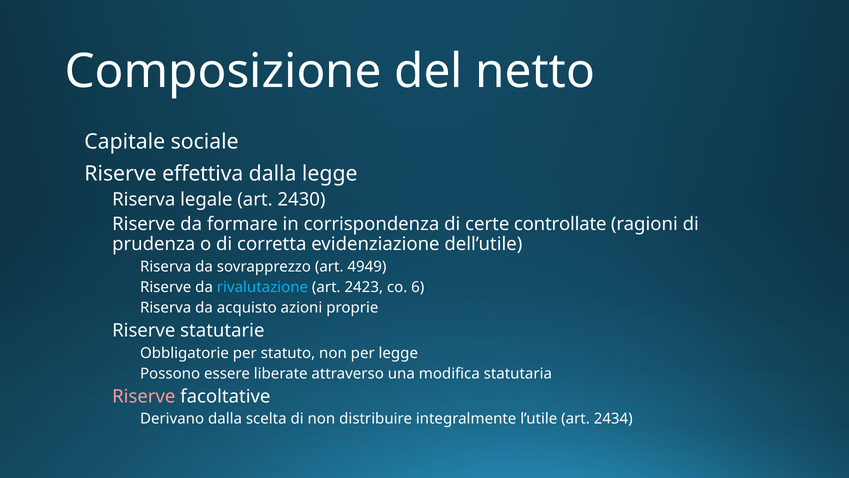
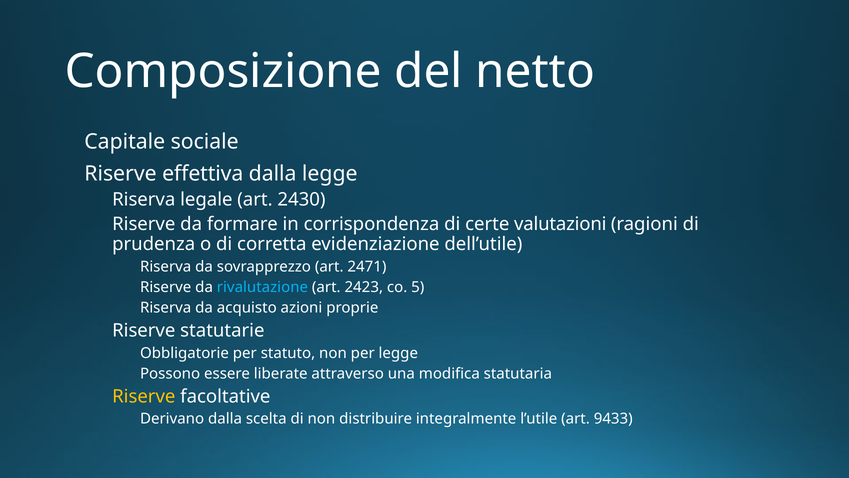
controllate: controllate -> valutazioni
4949: 4949 -> 2471
6: 6 -> 5
Riserve at (144, 396) colour: pink -> yellow
2434: 2434 -> 9433
